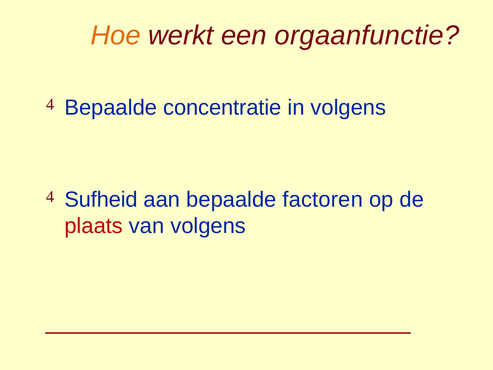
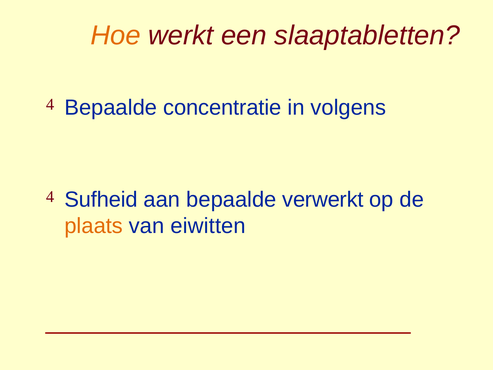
orgaanfunctie: orgaanfunctie -> slaaptabletten
factoren: factoren -> verwerkt
plaats colour: red -> orange
van volgens: volgens -> eiwitten
